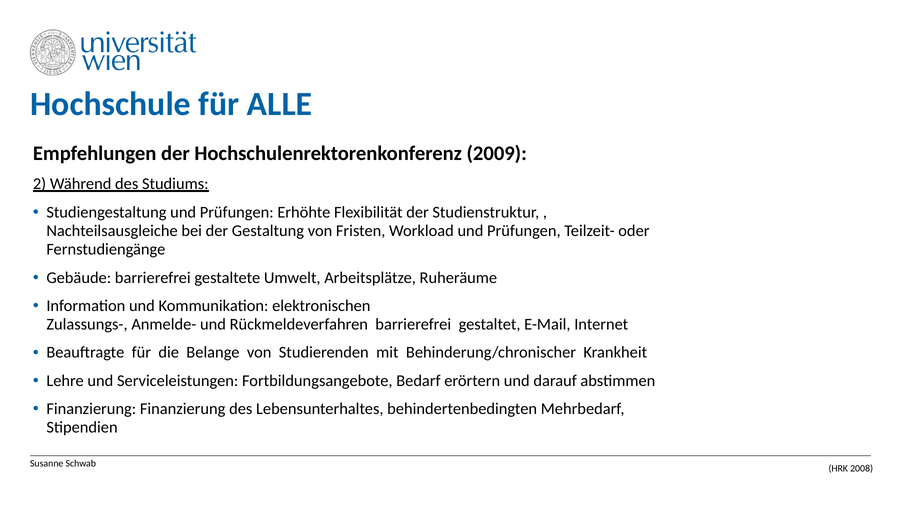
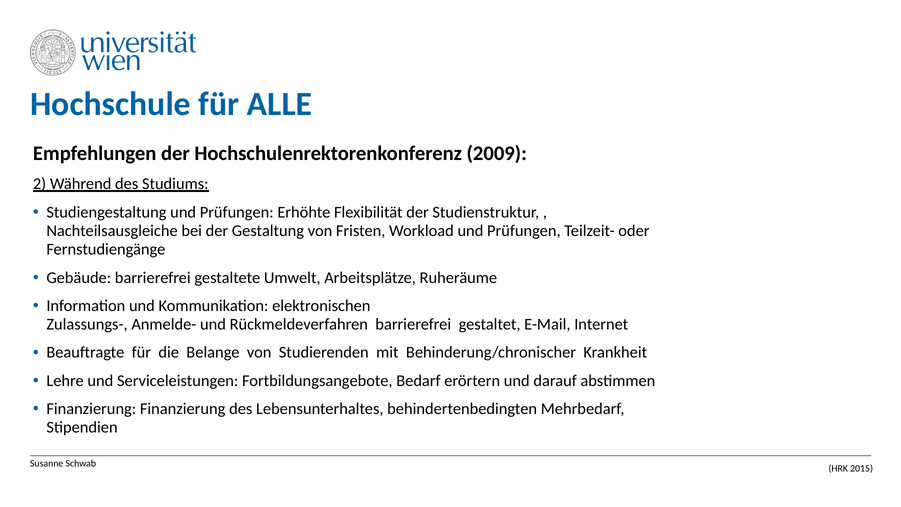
2008: 2008 -> 2015
